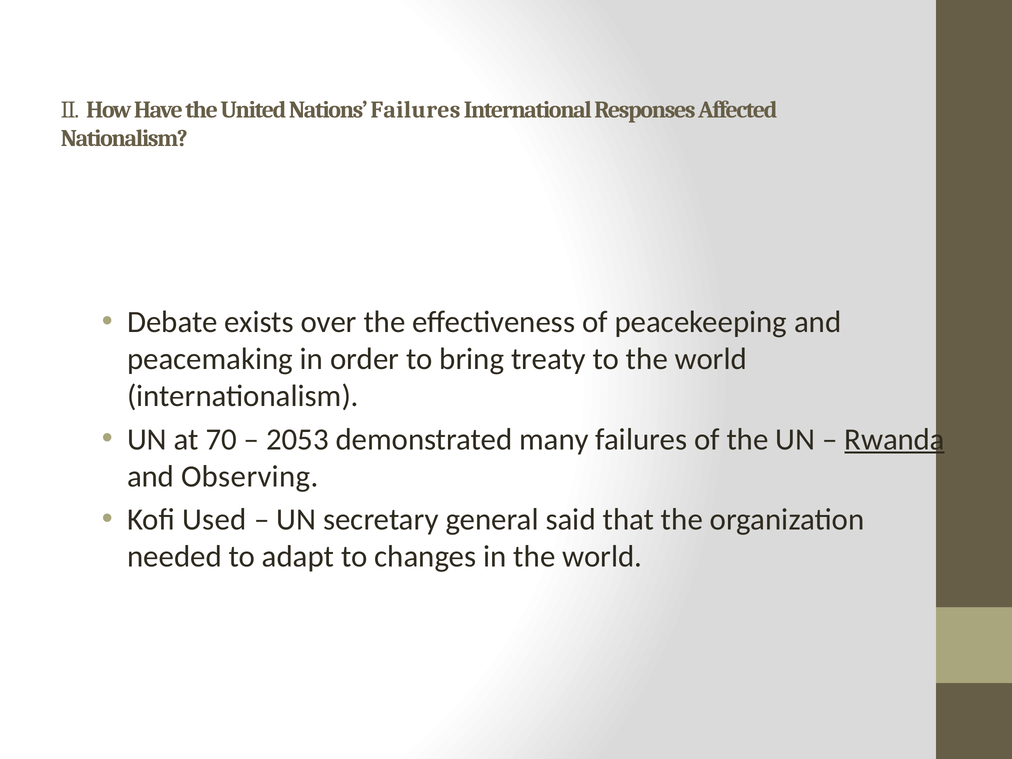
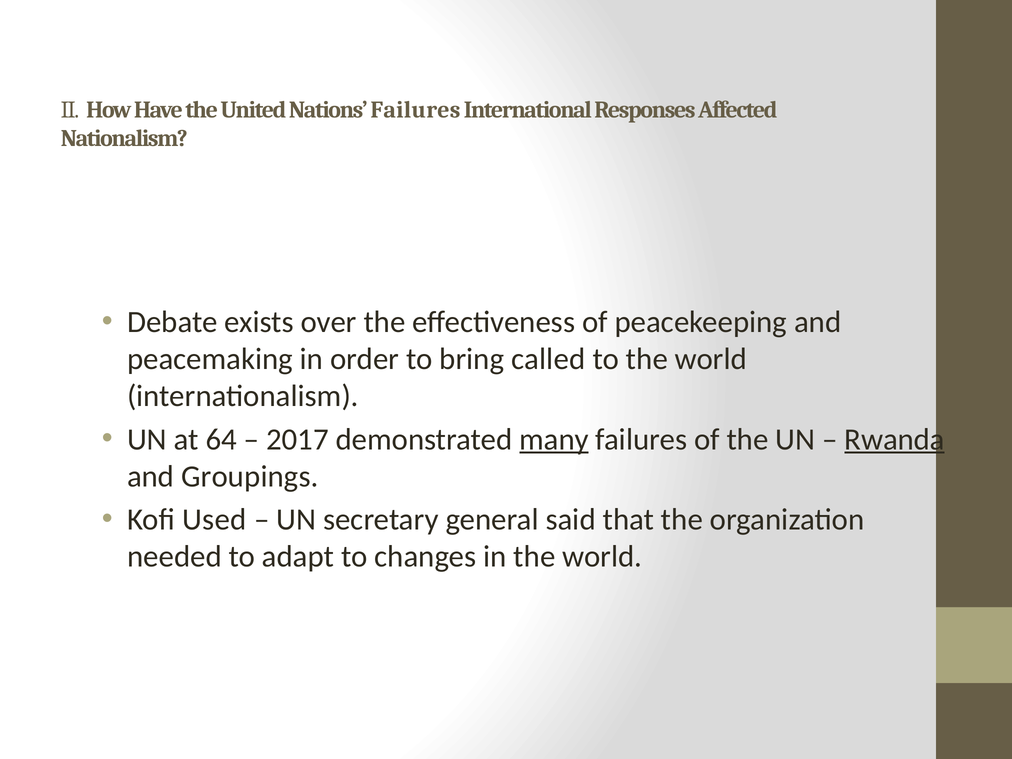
treaty: treaty -> called
70: 70 -> 64
2053: 2053 -> 2017
many underline: none -> present
Observing: Observing -> Groupings
